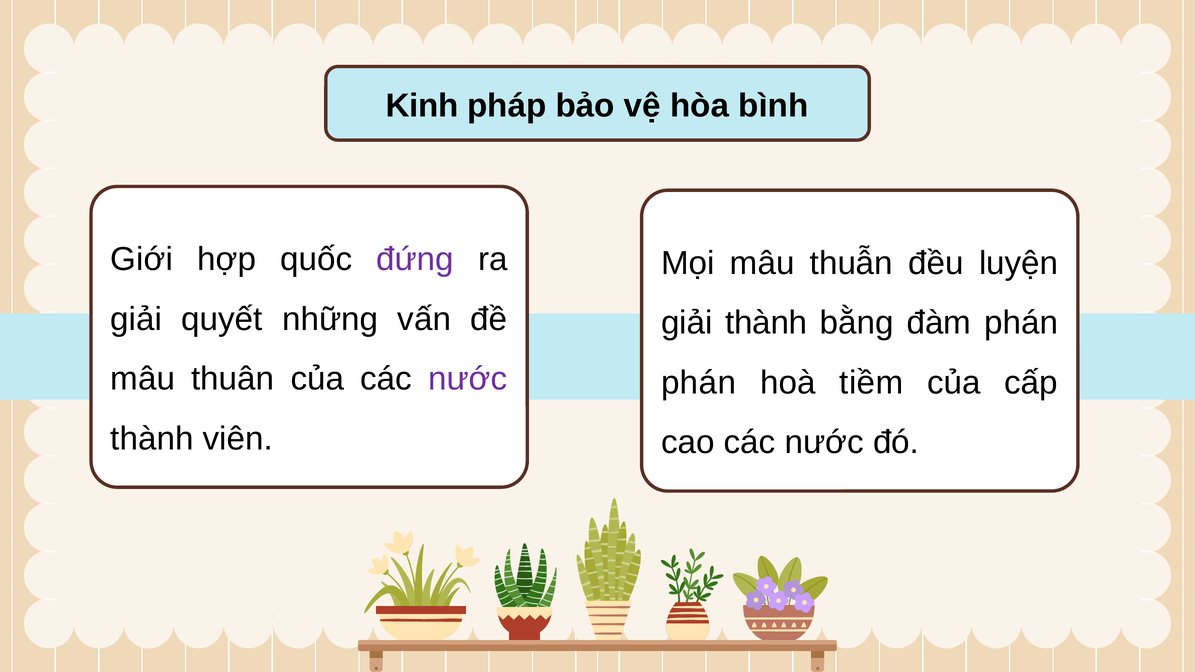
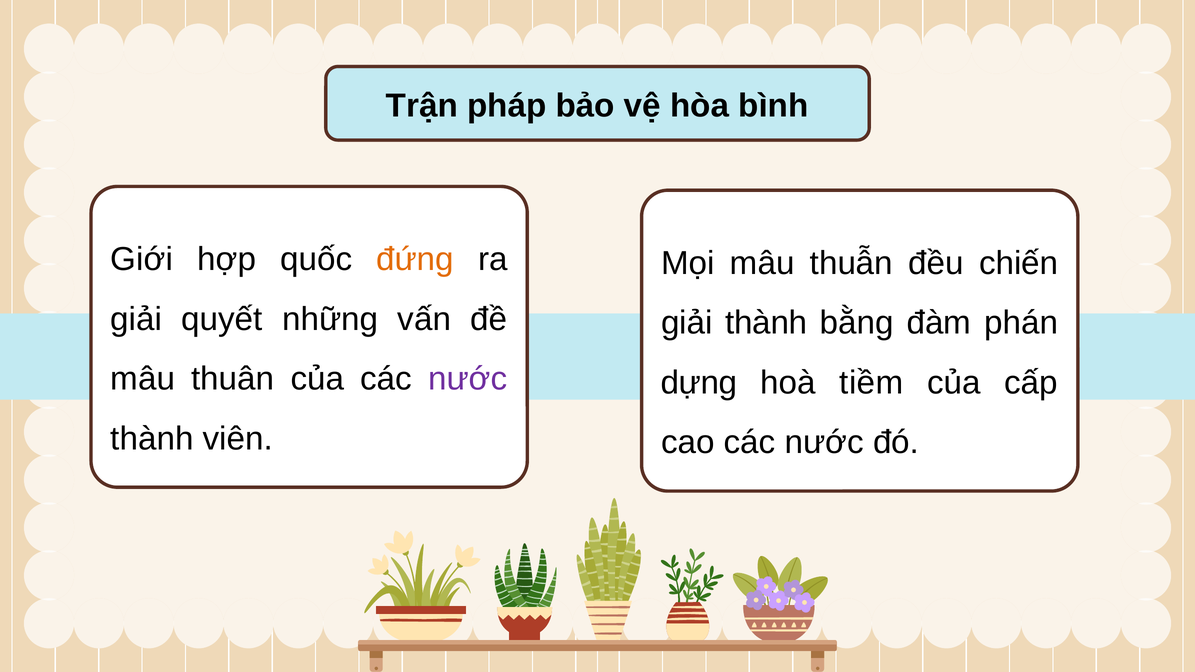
Kinh: Kinh -> Trận
đứng colour: purple -> orange
luyện: luyện -> chiến
phán at (699, 383): phán -> dựng
